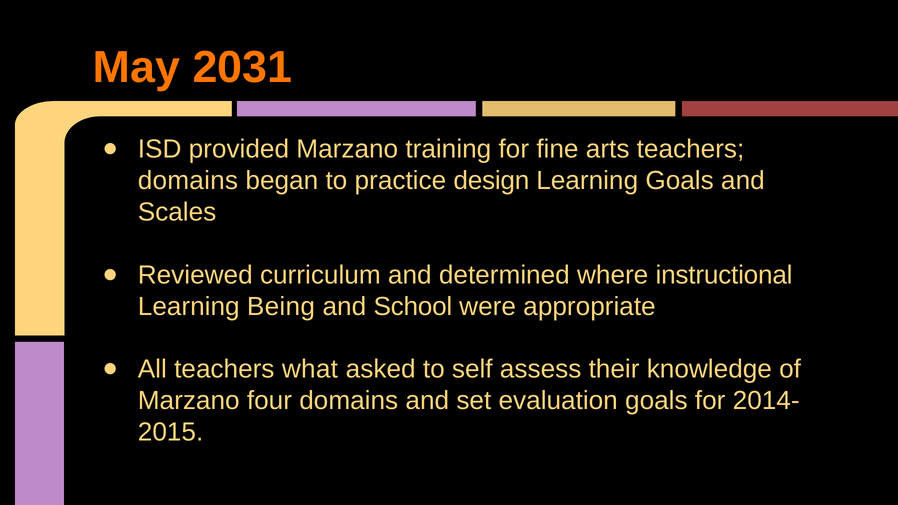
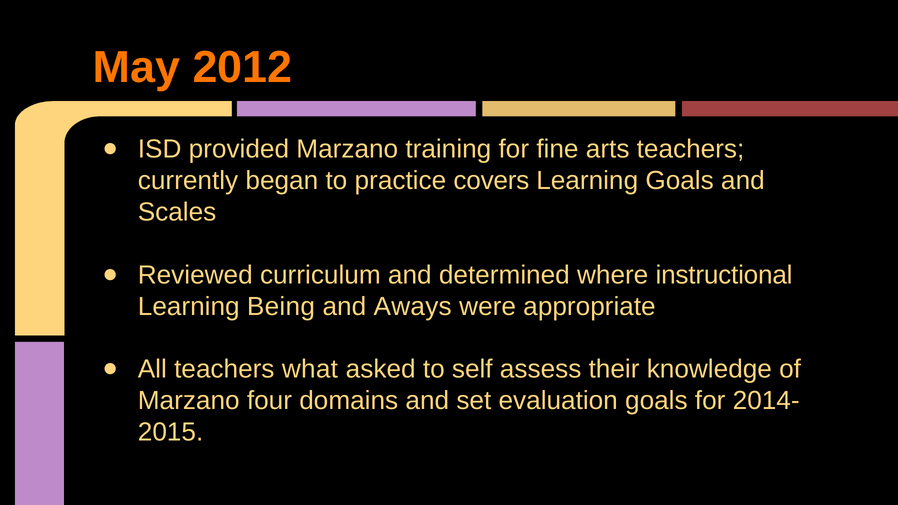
2031: 2031 -> 2012
domains at (188, 181): domains -> currently
design: design -> covers
School: School -> Aways
